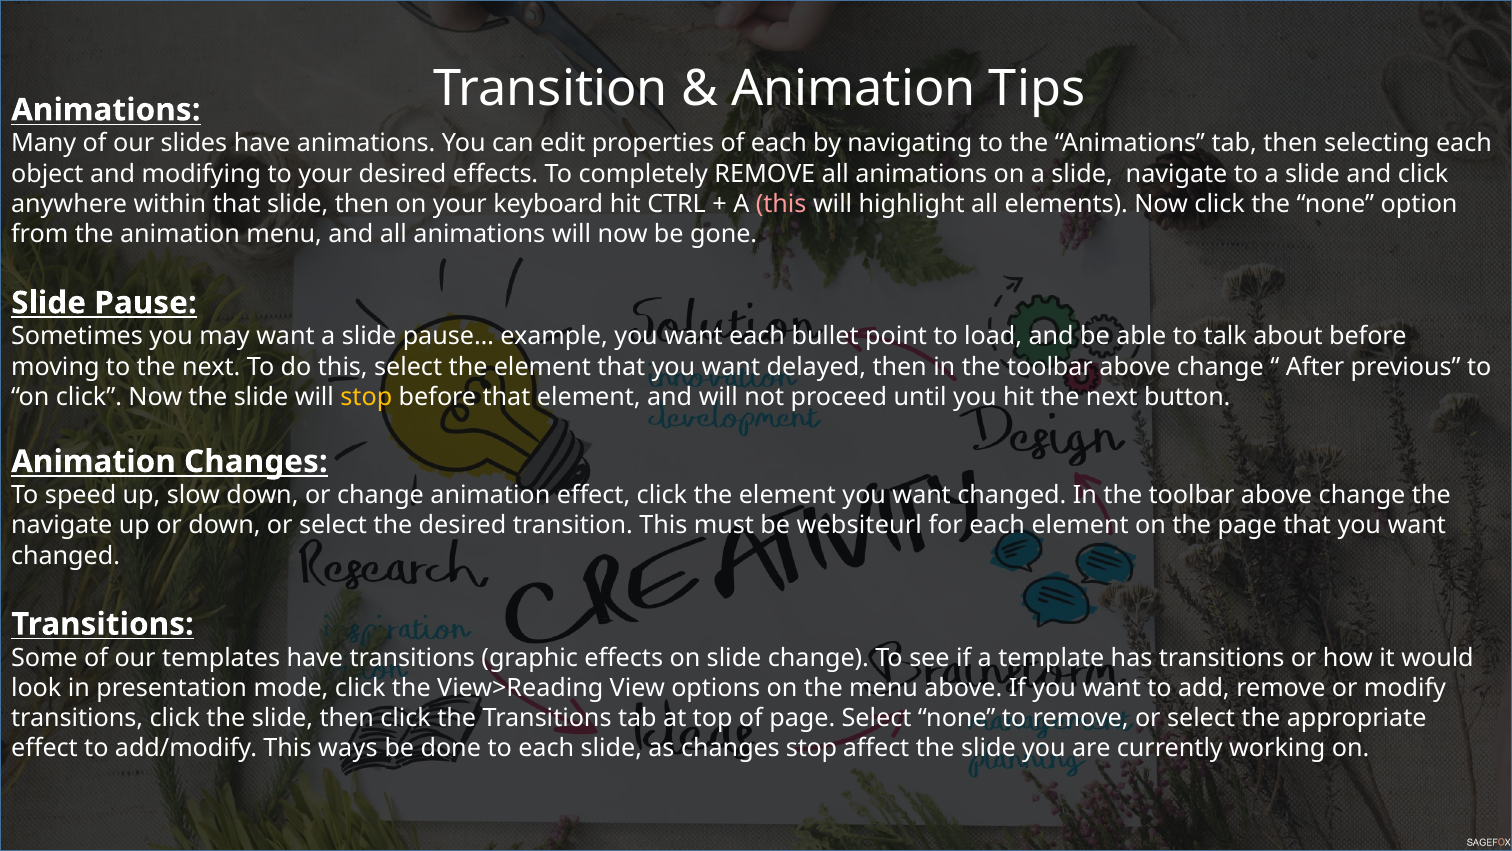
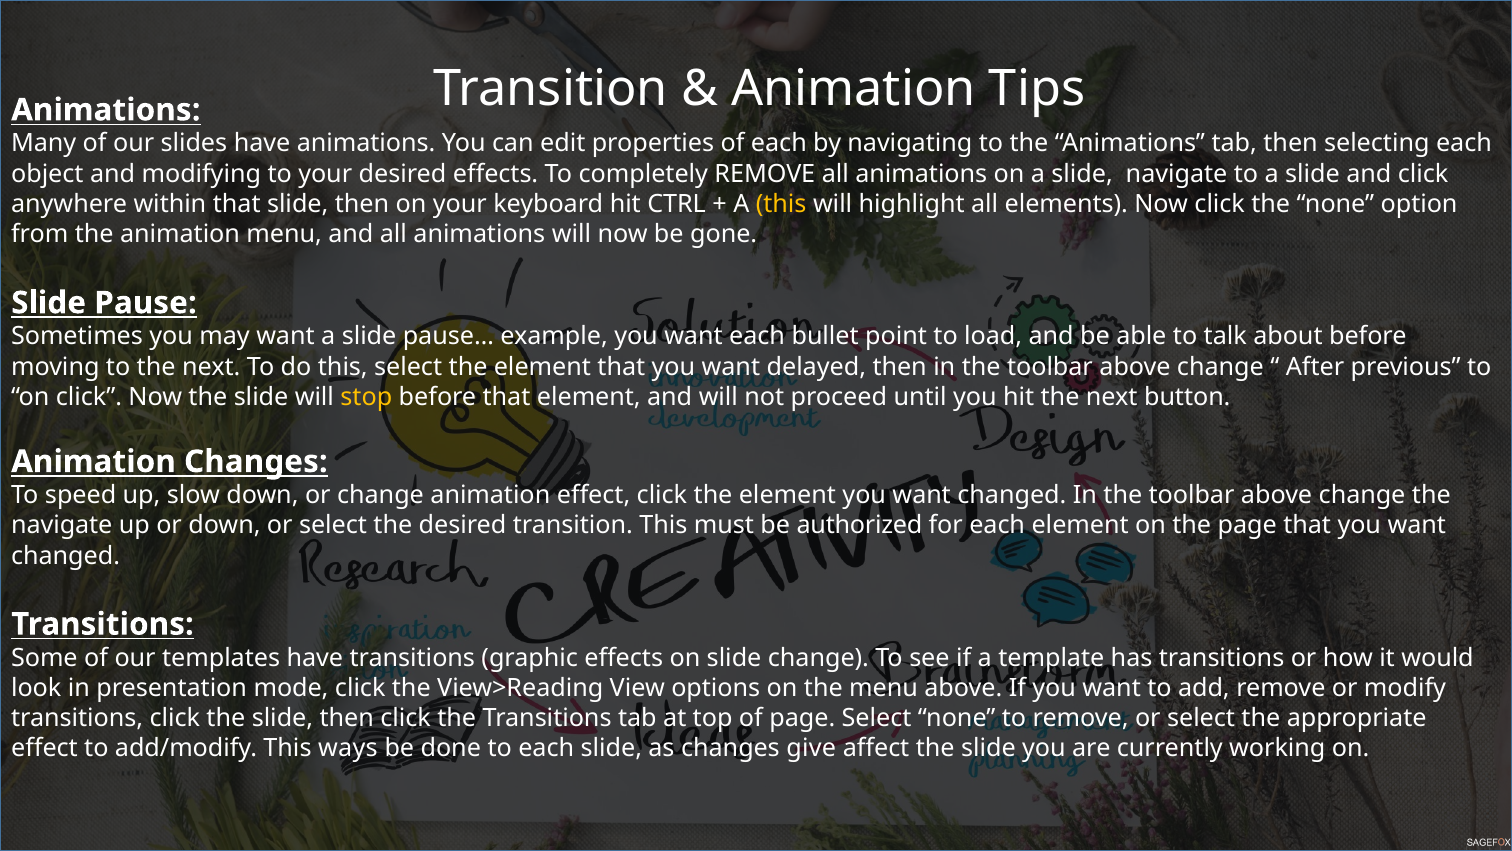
this at (781, 204) colour: pink -> yellow
websiteurl: websiteurl -> authorized
changes stop: stop -> give
